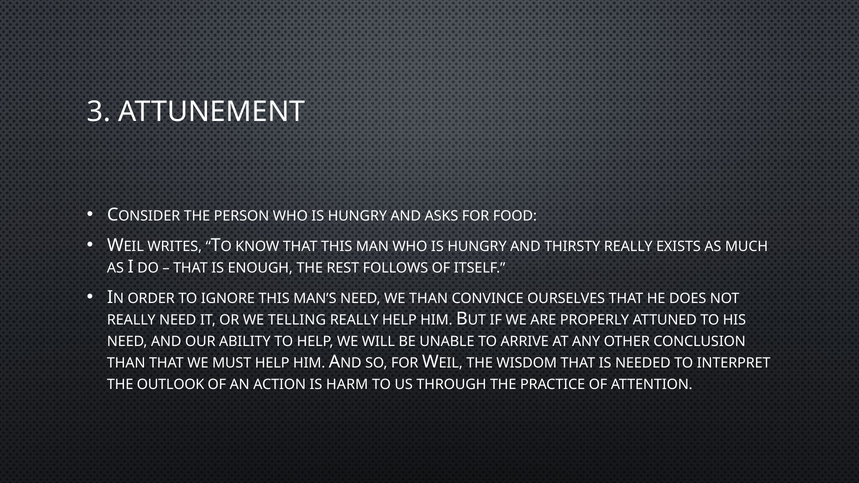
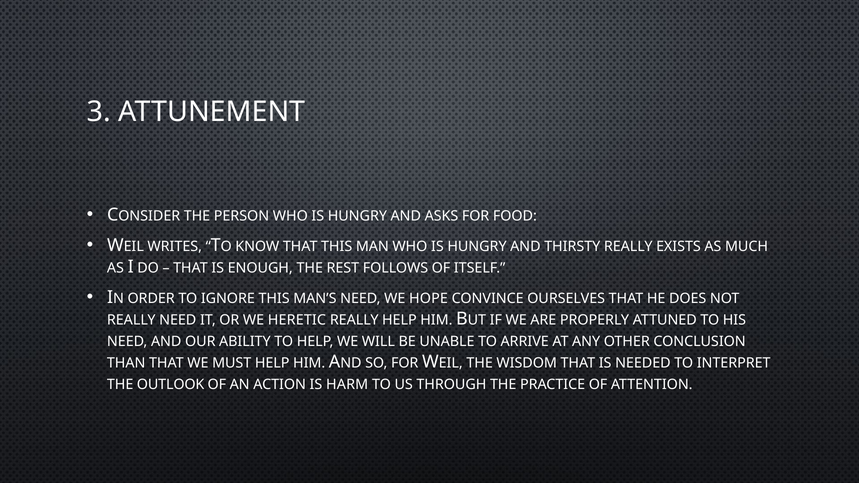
WE THAN: THAN -> HOPE
TELLING: TELLING -> HERETIC
